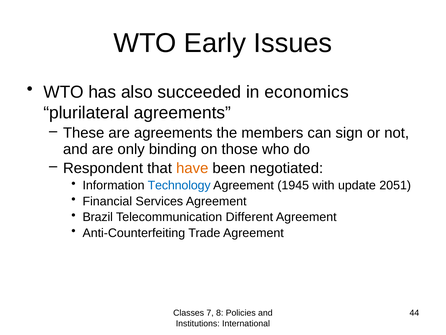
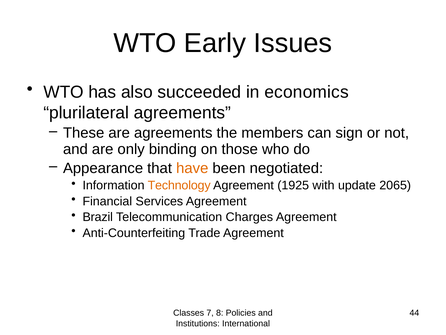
Respondent: Respondent -> Appearance
Technology colour: blue -> orange
1945: 1945 -> 1925
2051: 2051 -> 2065
Different: Different -> Charges
